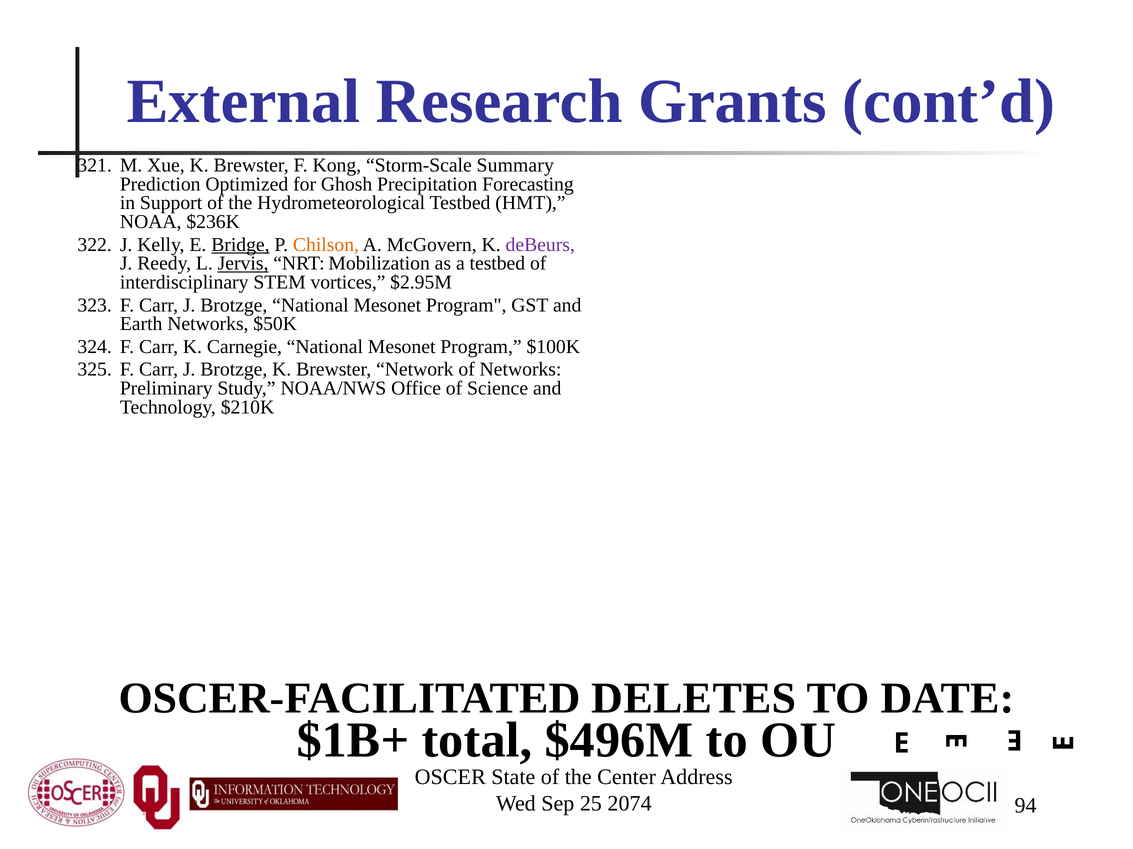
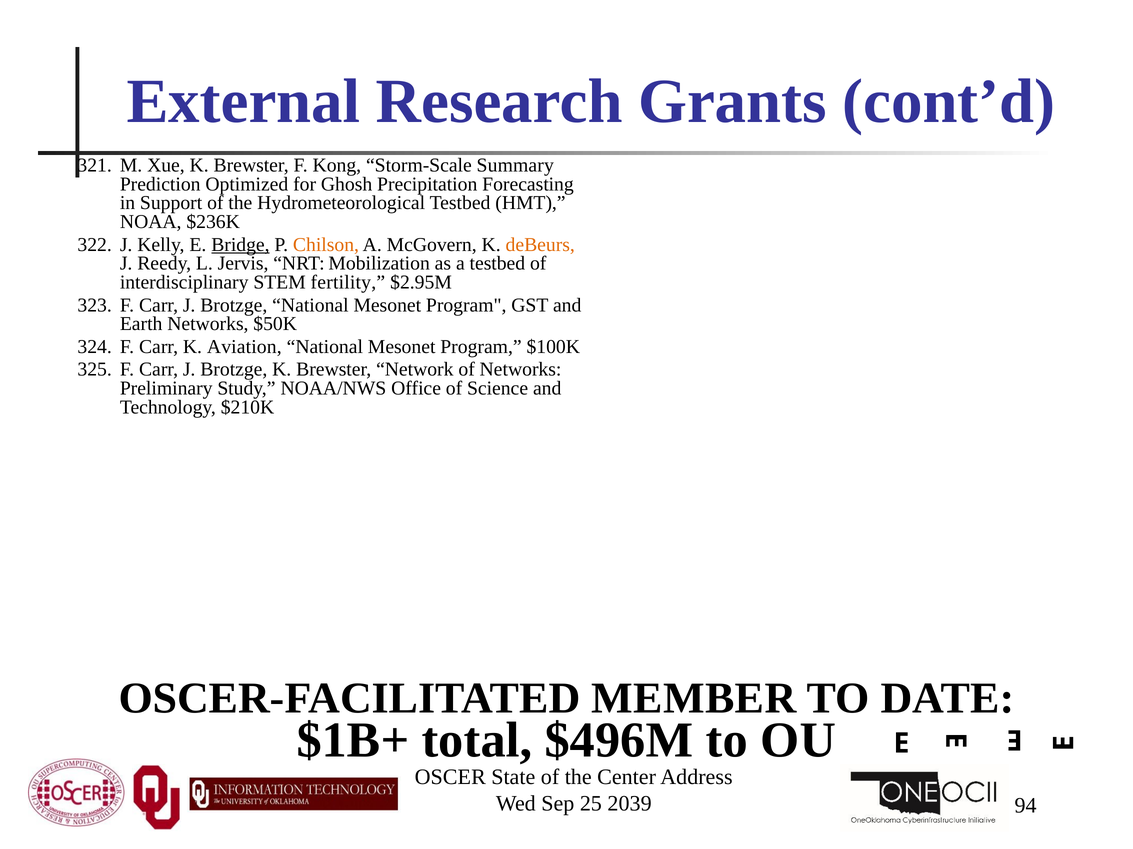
deBeurs colour: purple -> orange
Jervis underline: present -> none
vortices: vortices -> fertility
Carnegie: Carnegie -> Aviation
DELETES: DELETES -> MEMBER
2074: 2074 -> 2039
